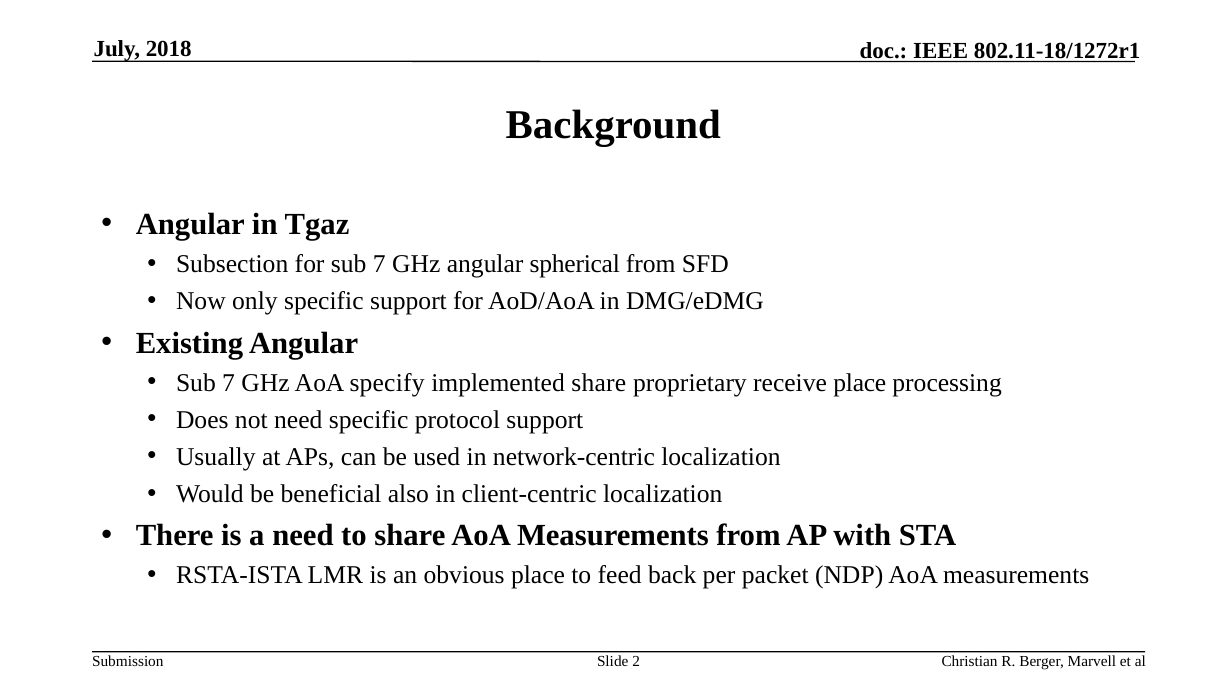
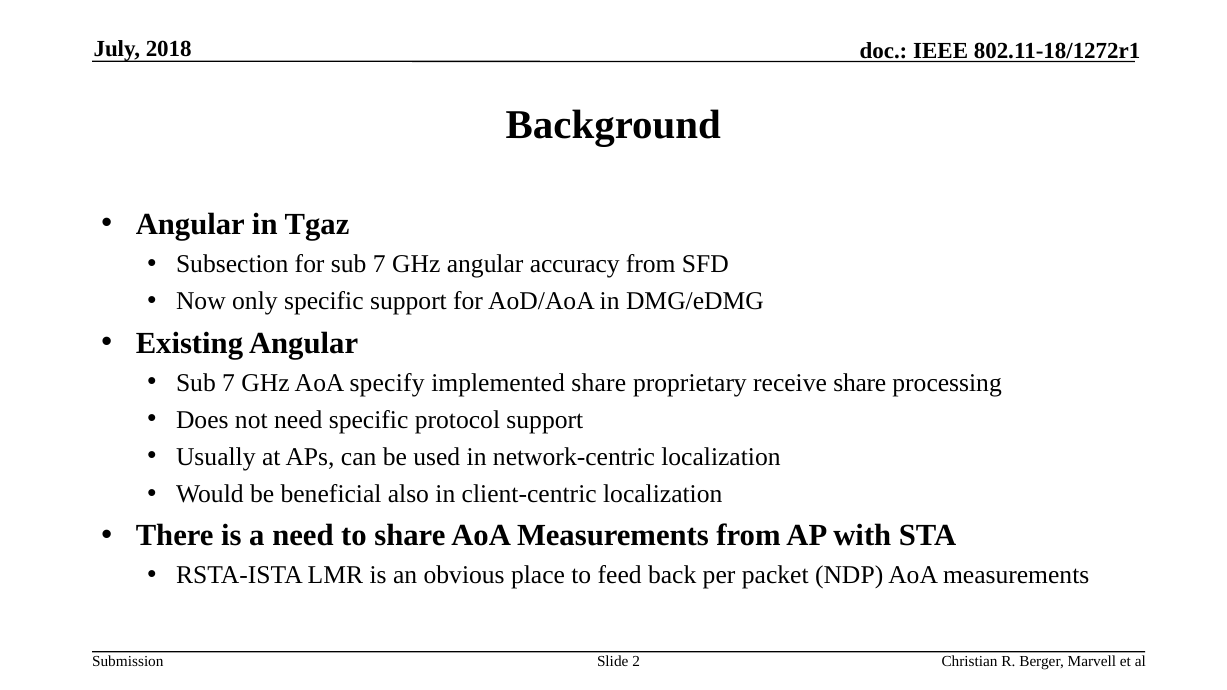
spherical: spherical -> accuracy
receive place: place -> share
